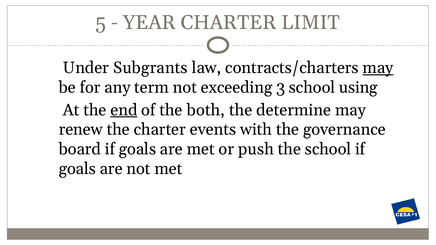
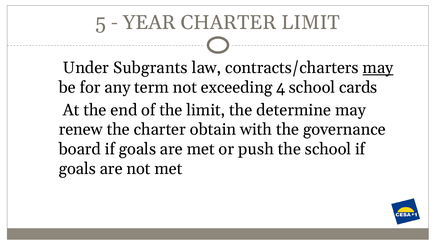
3: 3 -> 4
using: using -> cards
end underline: present -> none
the both: both -> limit
events: events -> obtain
